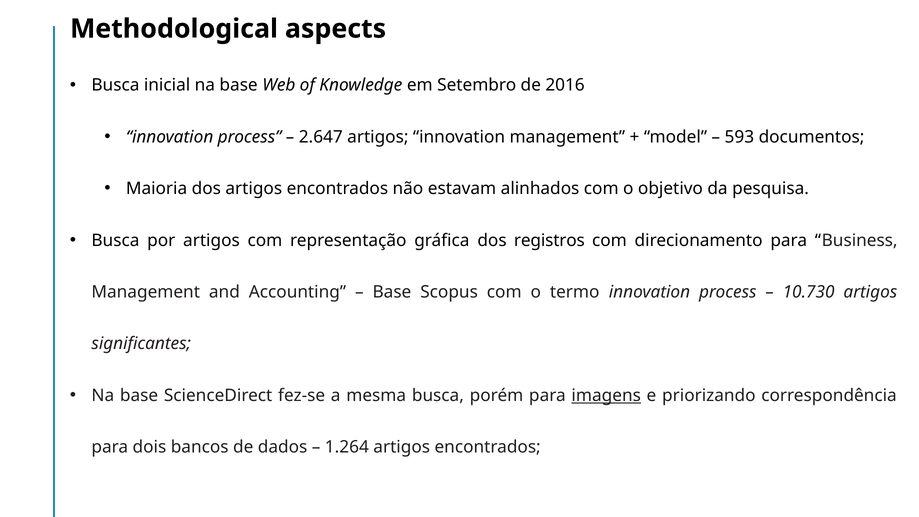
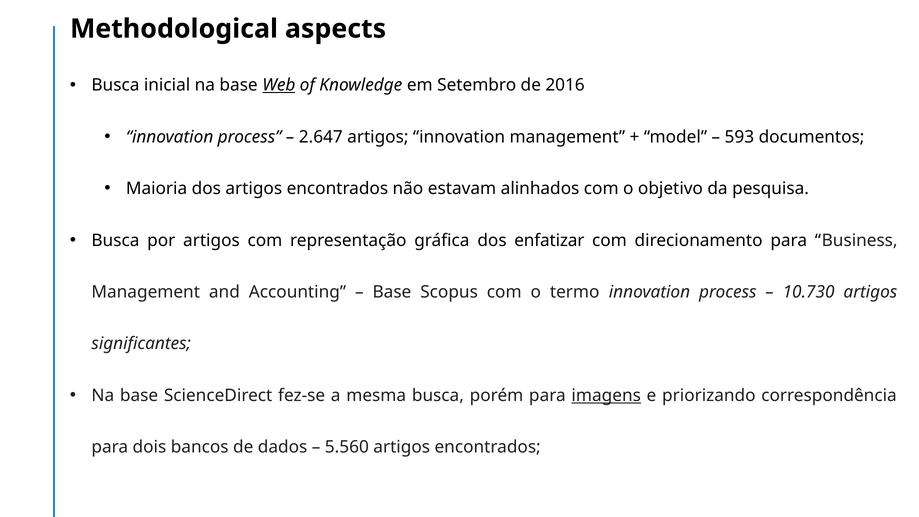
Web underline: none -> present
registros: registros -> enfatizar
1.264: 1.264 -> 5.560
